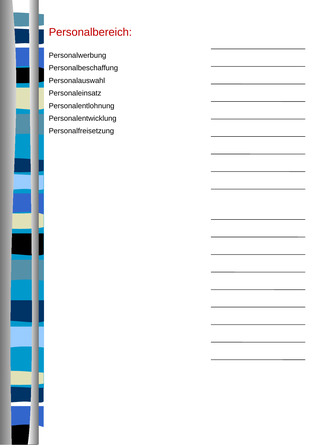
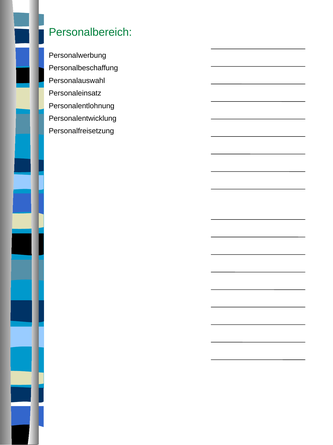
Personalbereich colour: red -> green
